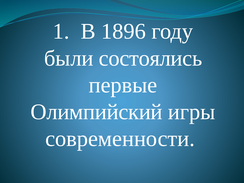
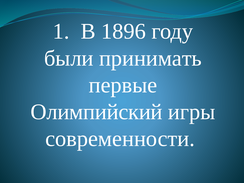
состоялись: состоялись -> принимать
